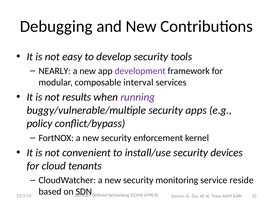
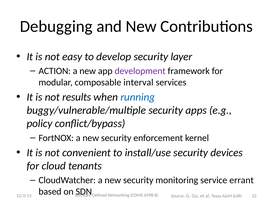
tools: tools -> layer
NEARLY: NEARLY -> ACTION
running colour: purple -> blue
reside: reside -> errant
